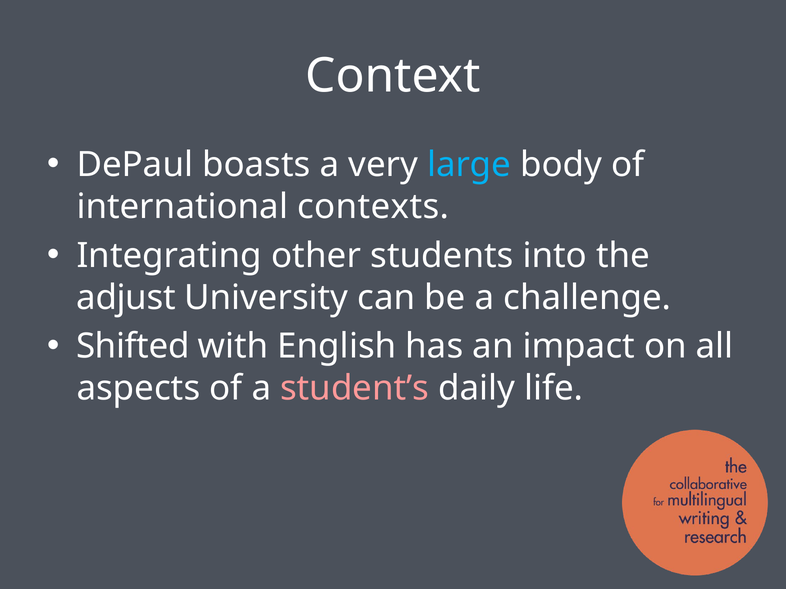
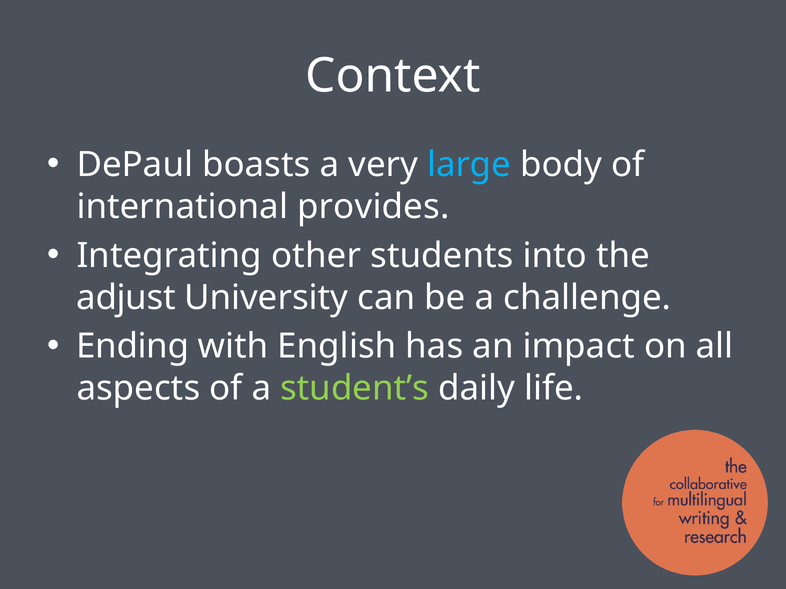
contexts: contexts -> provides
Shifted: Shifted -> Ending
student’s colour: pink -> light green
